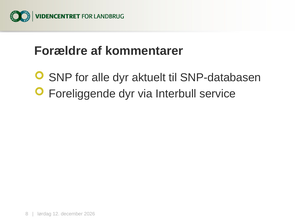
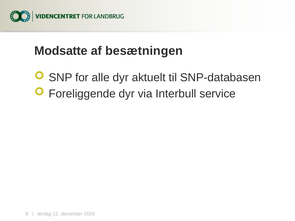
Forældre: Forældre -> Modsatte
kommentarer: kommentarer -> besætningen
